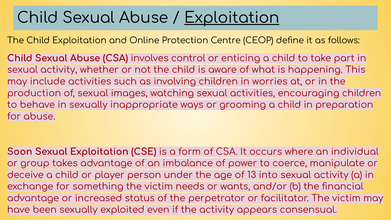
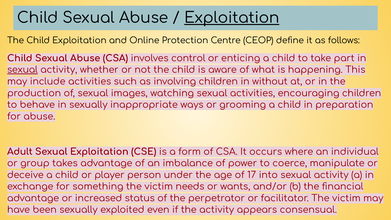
sexual at (22, 70) underline: none -> present
worries: worries -> without
Soon: Soon -> Adult
13: 13 -> 17
